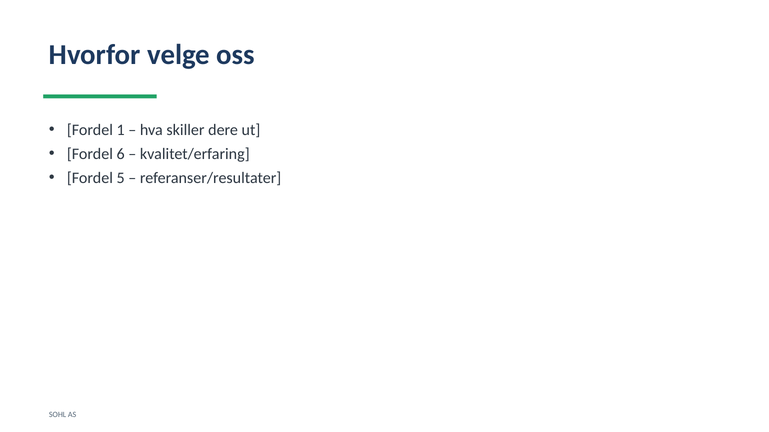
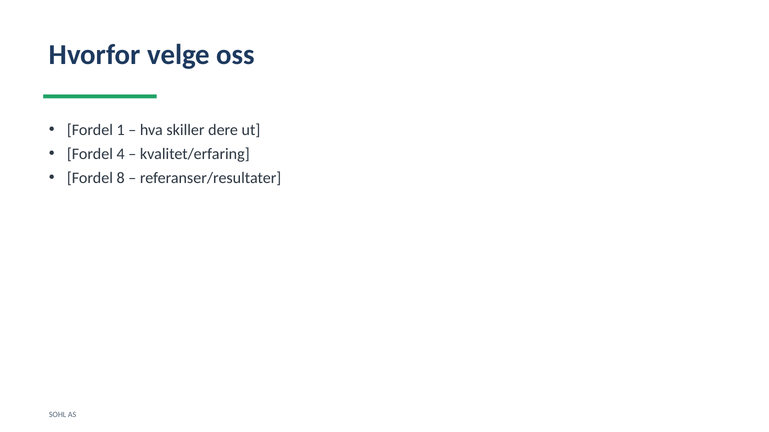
6: 6 -> 4
5: 5 -> 8
